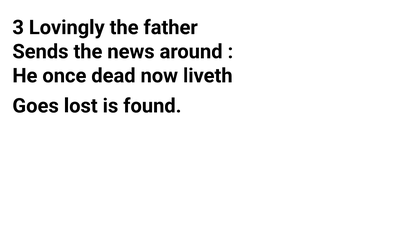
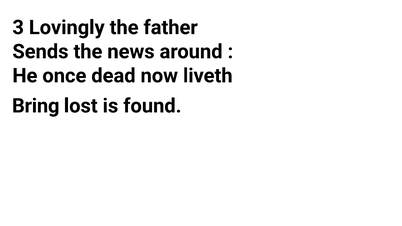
Goes: Goes -> Bring
